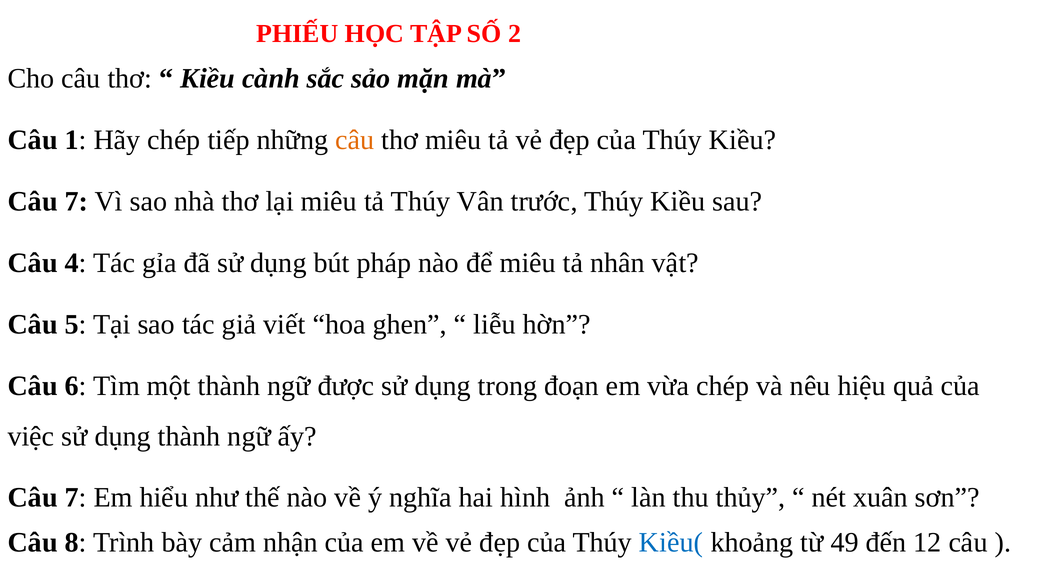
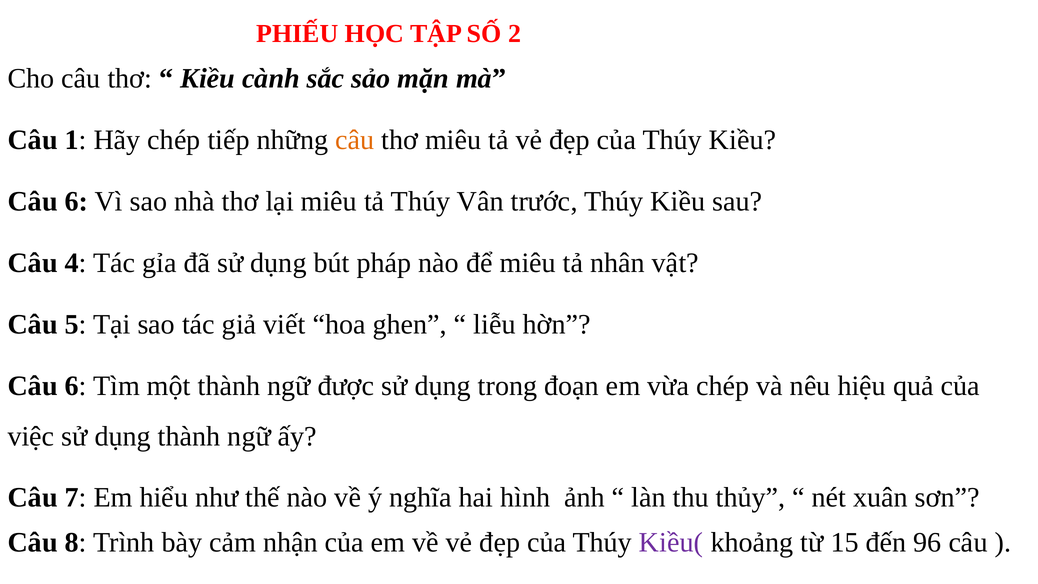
7 at (76, 201): 7 -> 6
Kiều( colour: blue -> purple
49: 49 -> 15
12: 12 -> 96
